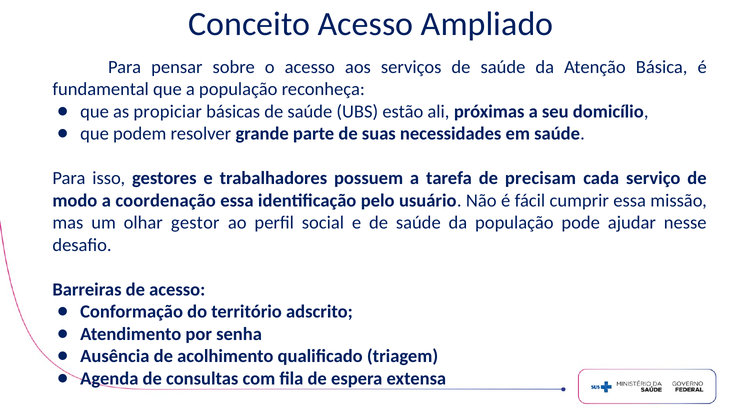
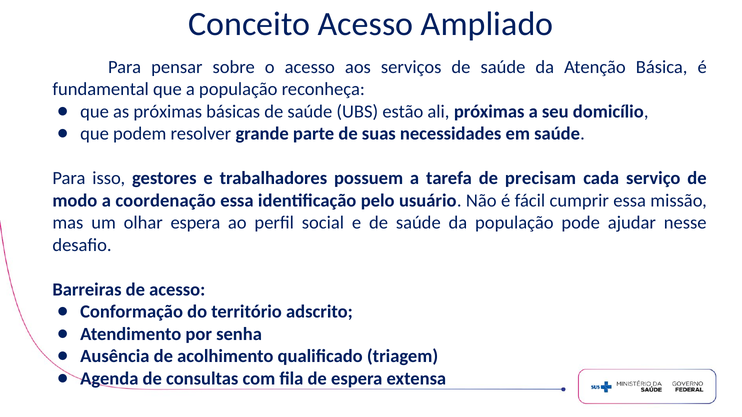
as propiciar: propiciar -> próximas
olhar gestor: gestor -> espera
